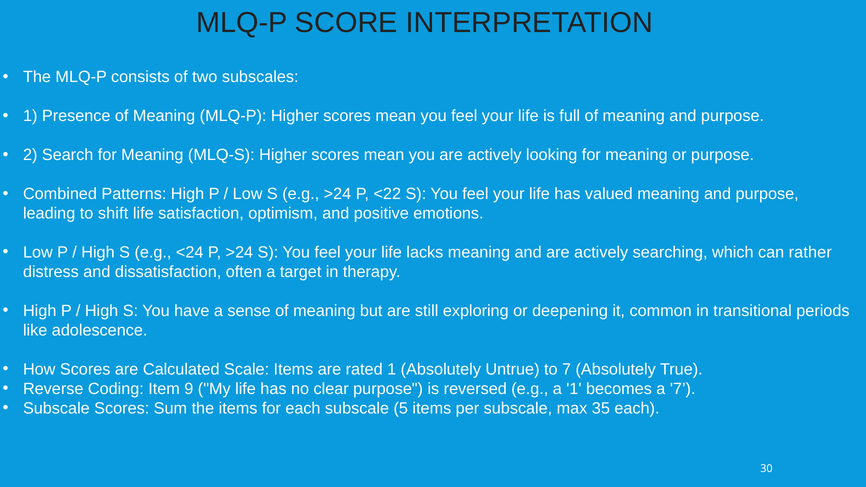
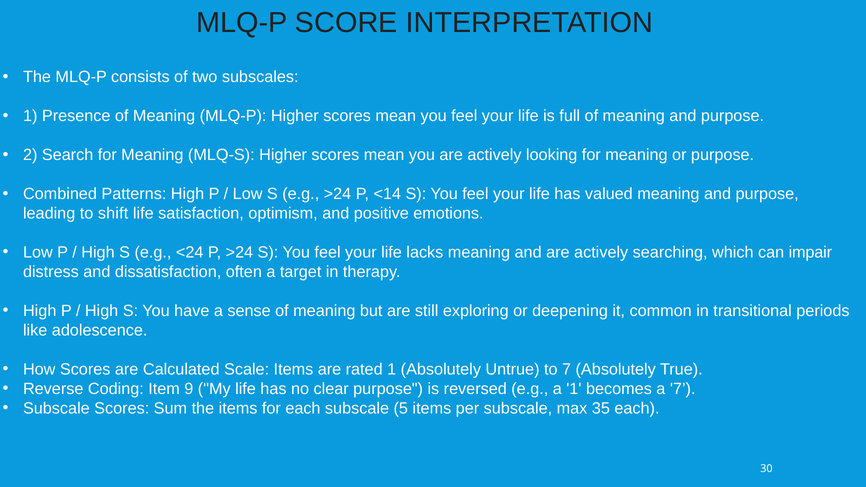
<22: <22 -> <14
rather: rather -> impair
